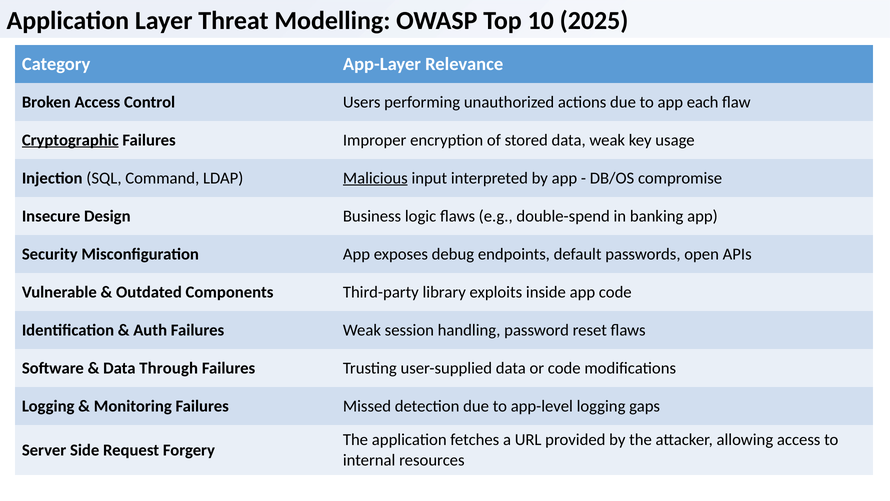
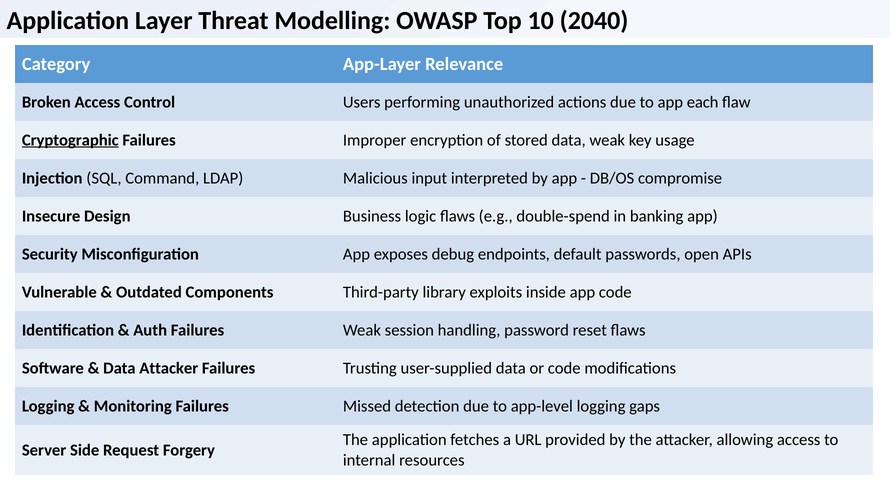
2025: 2025 -> 2040
Malicious underline: present -> none
Data Through: Through -> Attacker
